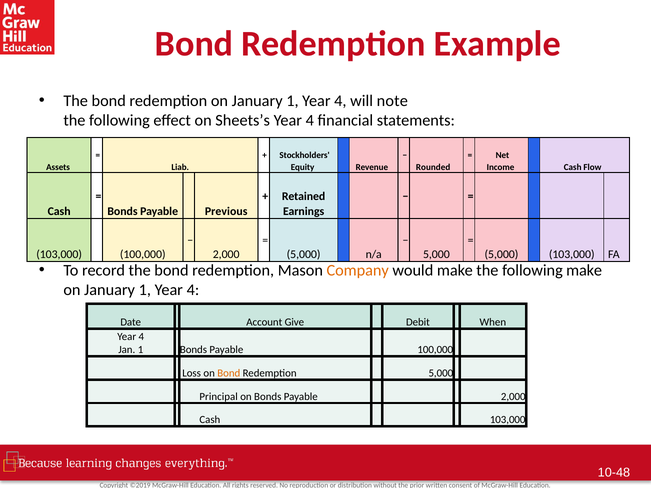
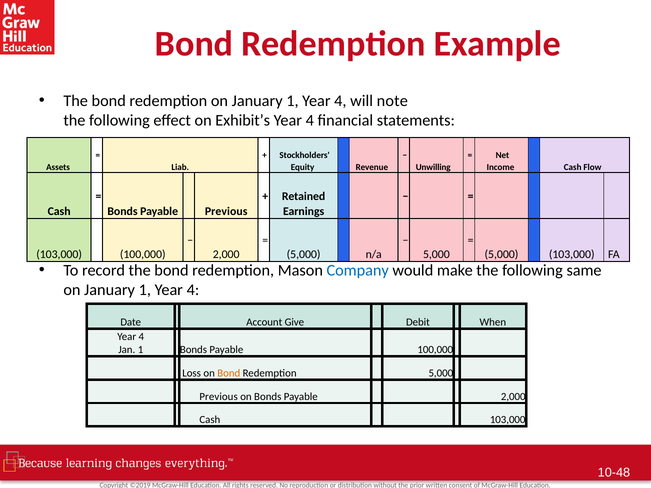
Sheets’s: Sheets’s -> Exhibit’s
Rounded: Rounded -> Unwilling
Company colour: orange -> blue
following make: make -> same
Principal at (219, 397): Principal -> Previous
